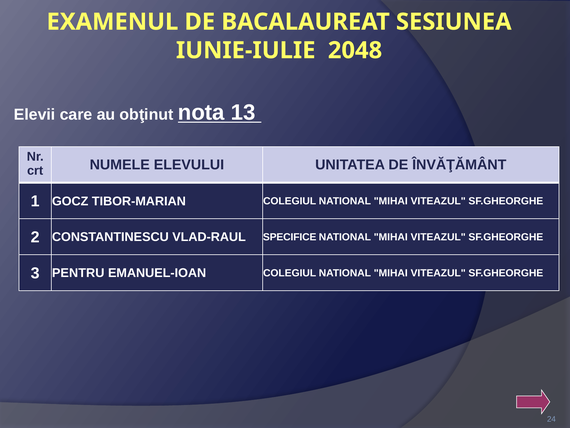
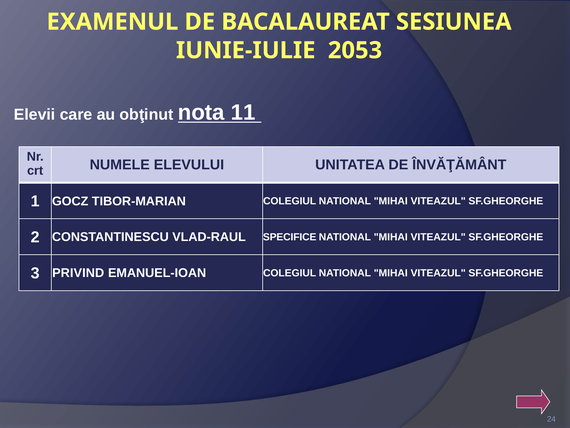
2048: 2048 -> 2053
13: 13 -> 11
PENTRU: PENTRU -> PRIVIND
